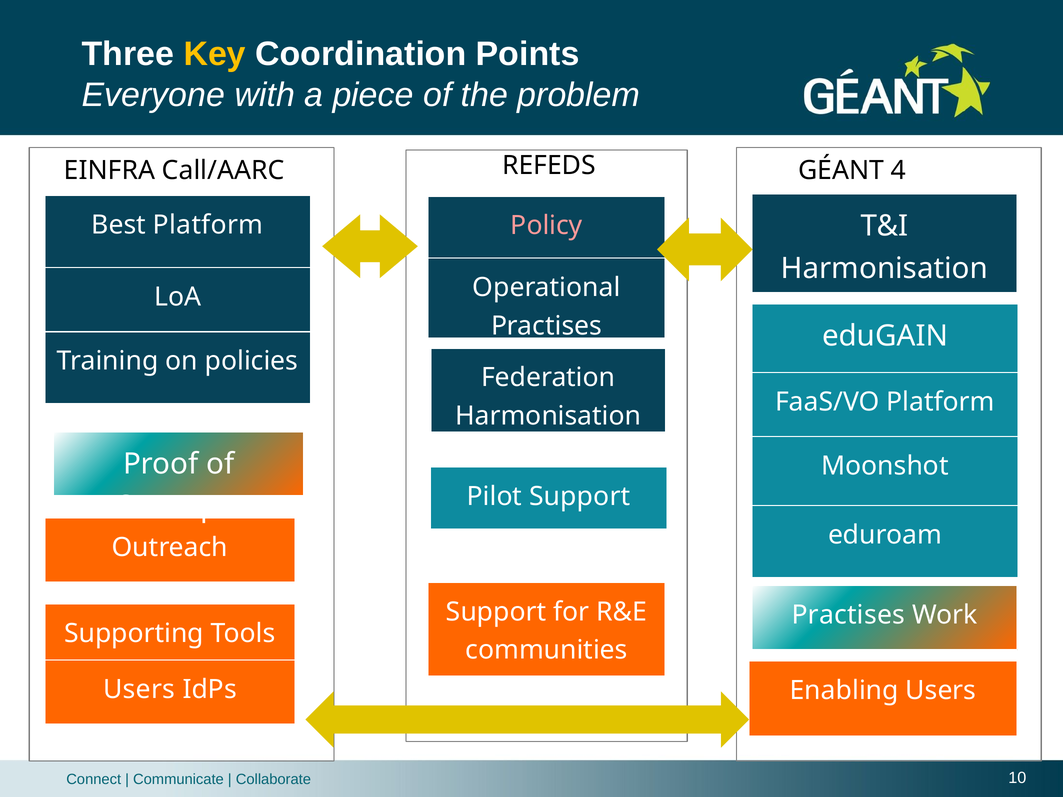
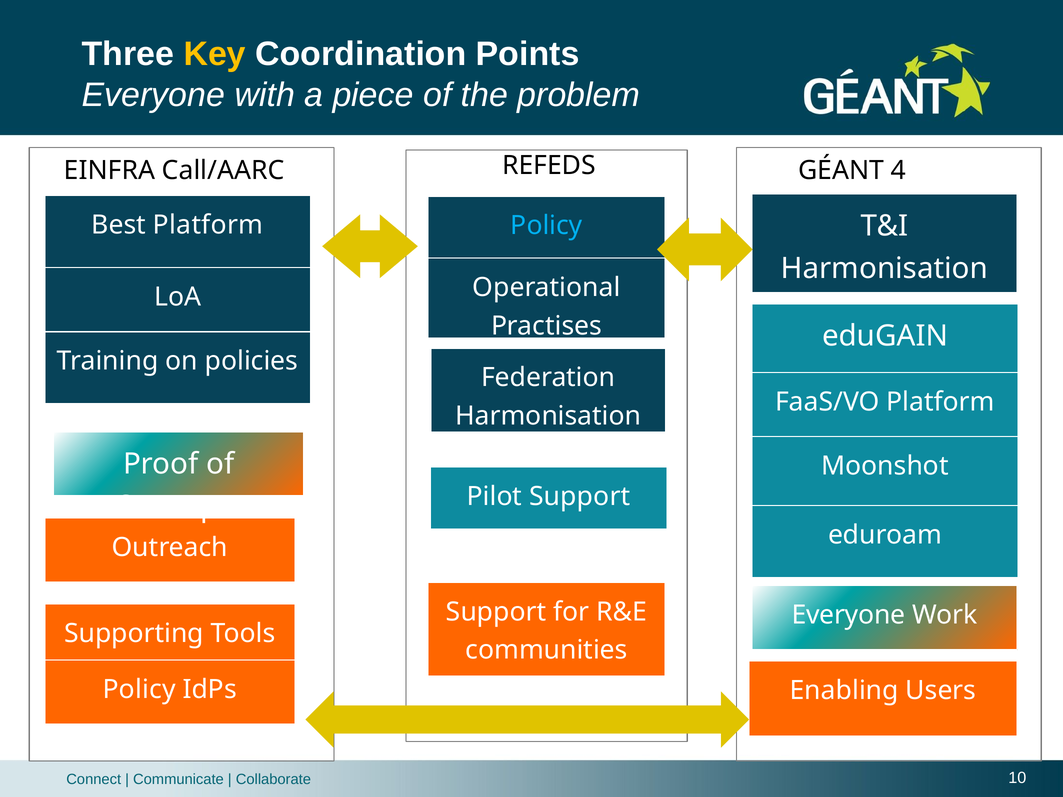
Policy at (546, 226) colour: pink -> light blue
Practises at (848, 615): Practises -> Everyone
Users at (139, 690): Users -> Policy
